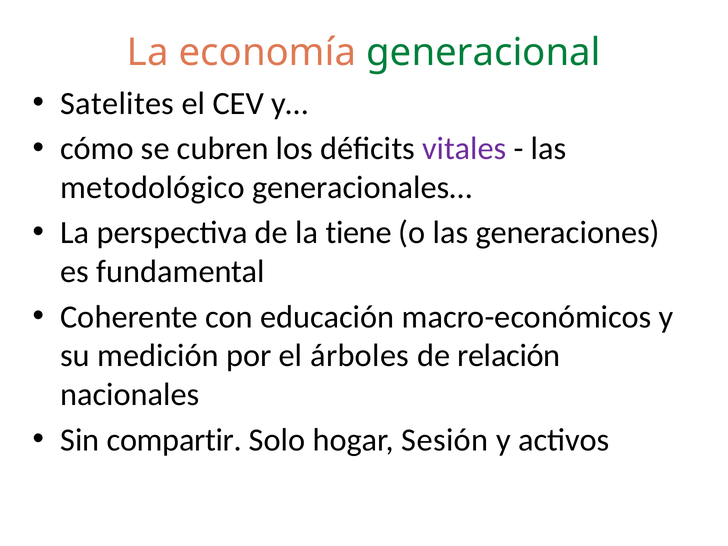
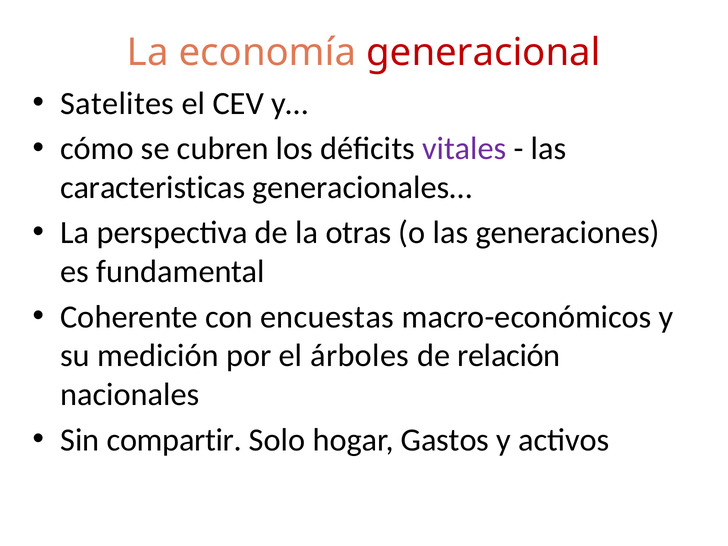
generacional colour: green -> red
metodológico: metodológico -> caracteristicas
tiene: tiene -> otras
educación: educación -> encuestas
Sesión: Sesión -> Gastos
